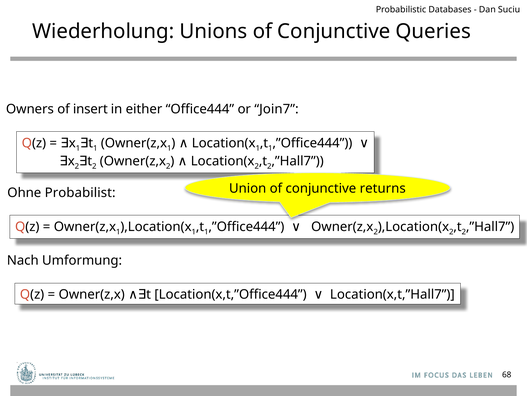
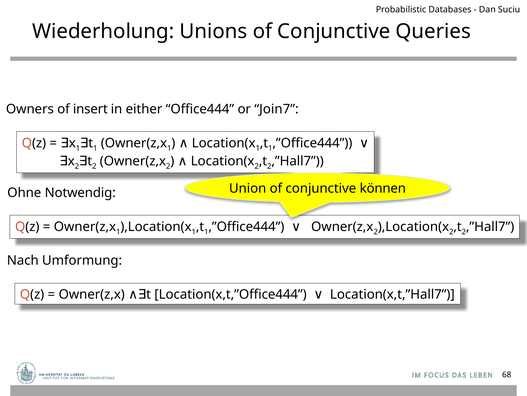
returns: returns -> können
Probabilist: Probabilist -> Notwendig
